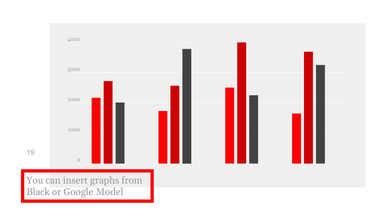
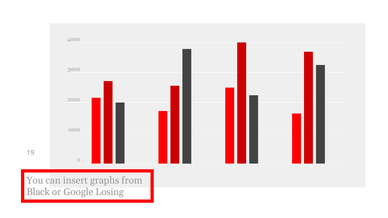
Model: Model -> Losing
